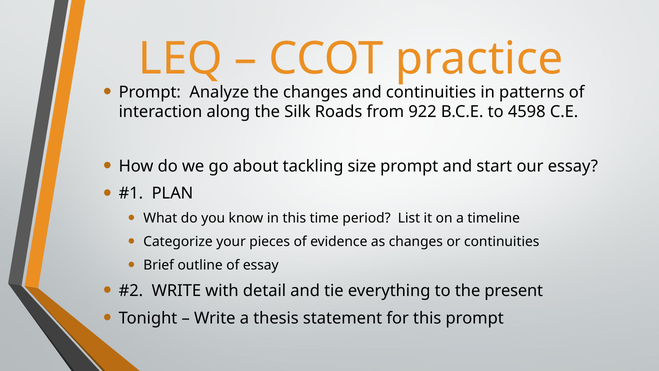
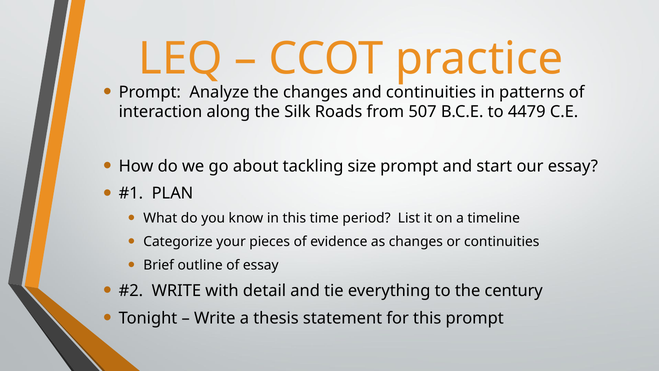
922: 922 -> 507
4598: 4598 -> 4479
present: present -> century
